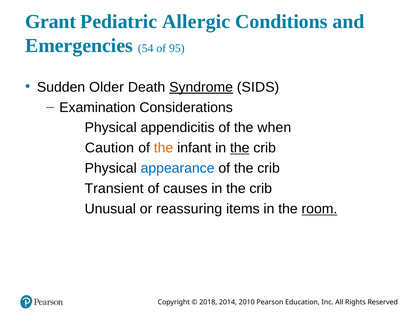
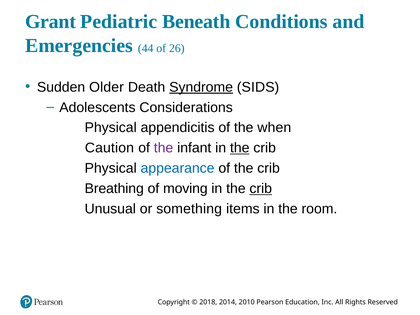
Allergic: Allergic -> Beneath
54: 54 -> 44
95: 95 -> 26
Examination: Examination -> Adolescents
the at (164, 148) colour: orange -> purple
Transient: Transient -> Breathing
causes: causes -> moving
crib at (261, 189) underline: none -> present
reassuring: reassuring -> something
room underline: present -> none
